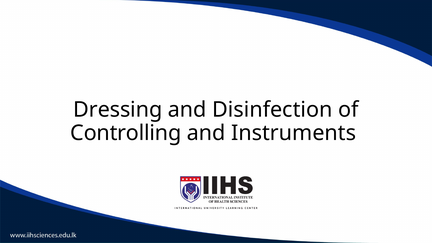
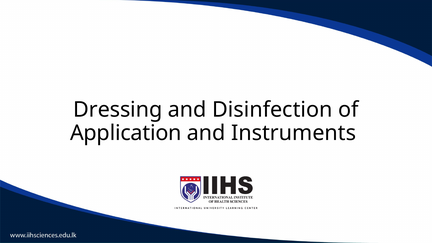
Controlling: Controlling -> Application
